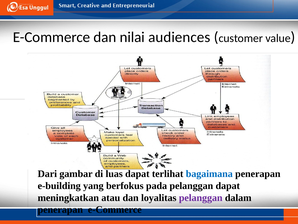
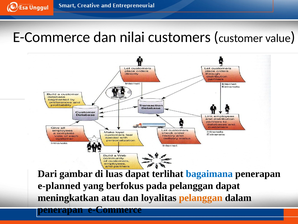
audiences: audiences -> customers
e-building: e-building -> e-planned
pelanggan at (201, 197) colour: purple -> orange
